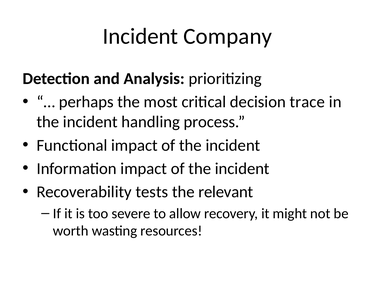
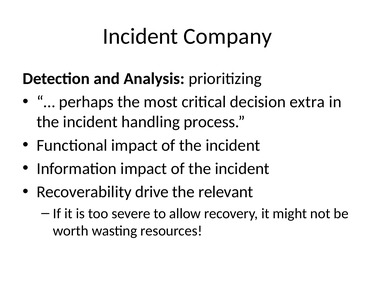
trace: trace -> extra
tests: tests -> drive
